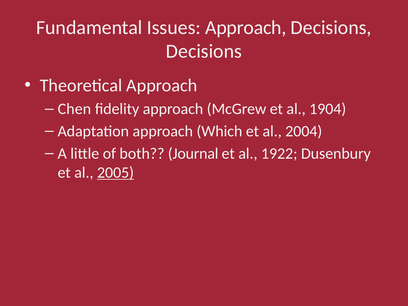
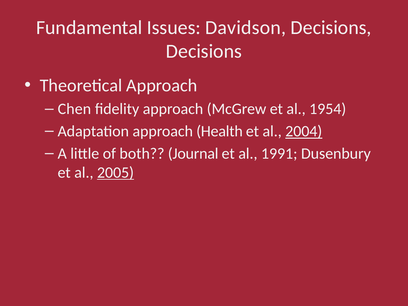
Issues Approach: Approach -> Davidson
1904: 1904 -> 1954
Which: Which -> Health
2004 underline: none -> present
1922: 1922 -> 1991
